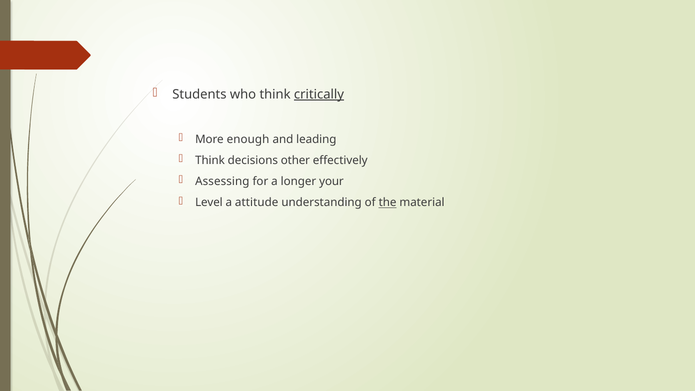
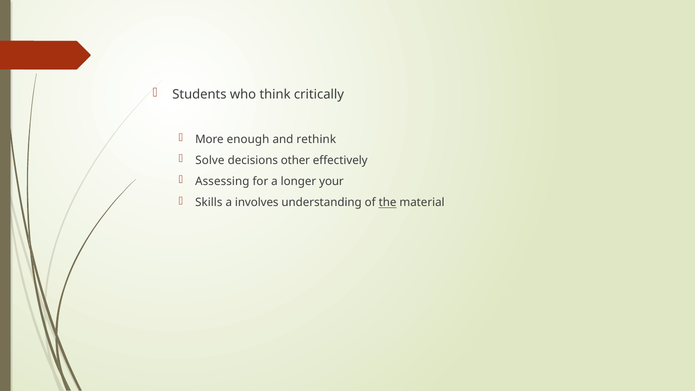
critically underline: present -> none
leading: leading -> rethink
Think at (210, 160): Think -> Solve
Level: Level -> Skills
attitude: attitude -> involves
